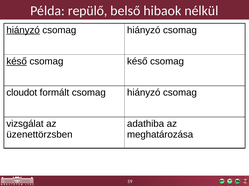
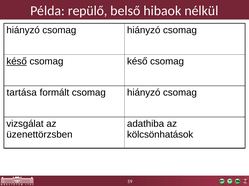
hiányzó at (23, 30) underline: present -> none
cloudot: cloudot -> tartása
meghatározása: meghatározása -> kölcsönhatások
